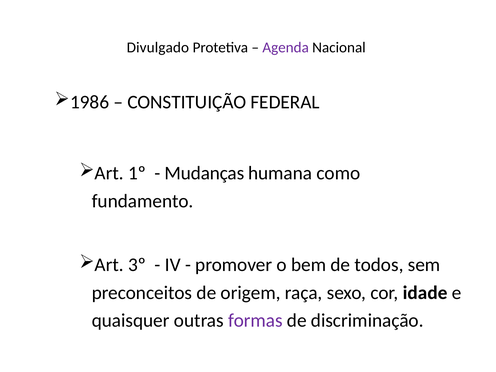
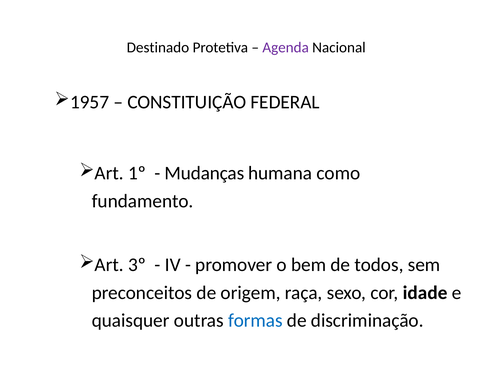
Divulgado: Divulgado -> Destinado
1986: 1986 -> 1957
formas colour: purple -> blue
